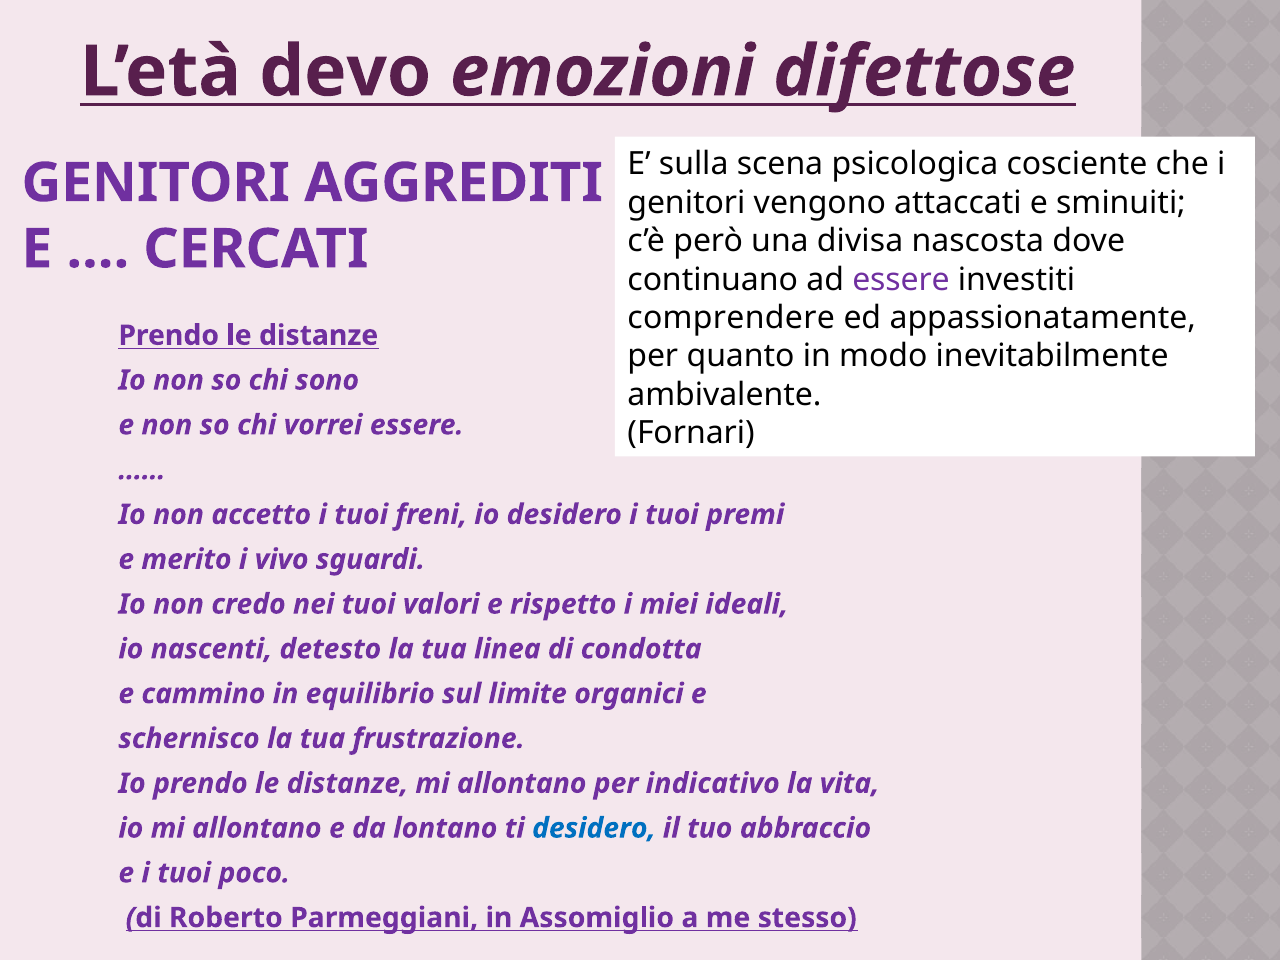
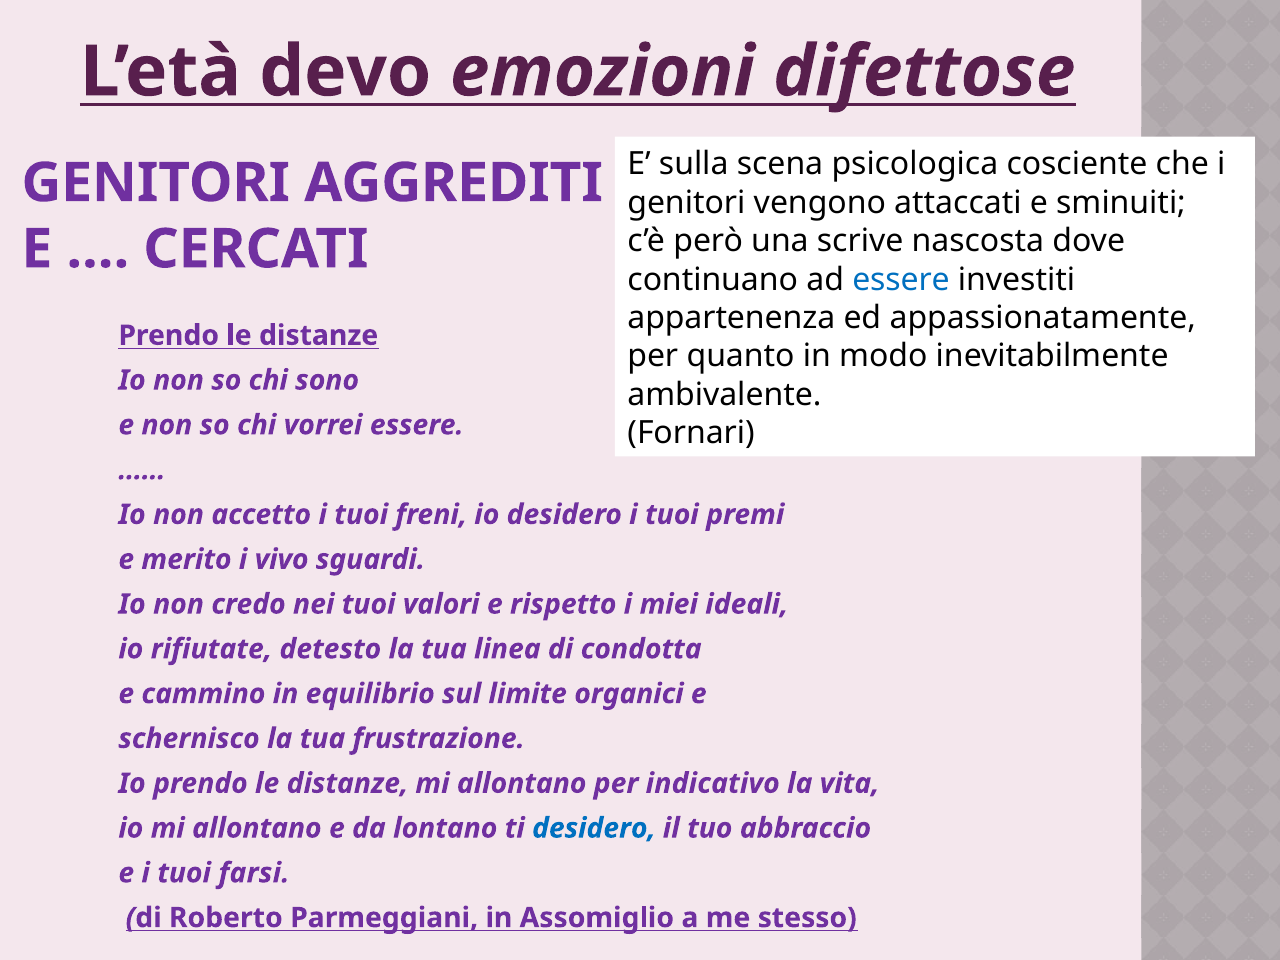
divisa: divisa -> scrive
essere at (901, 280) colour: purple -> blue
comprendere: comprendere -> appartenenza
nascenti: nascenti -> rifiutate
poco: poco -> farsi
